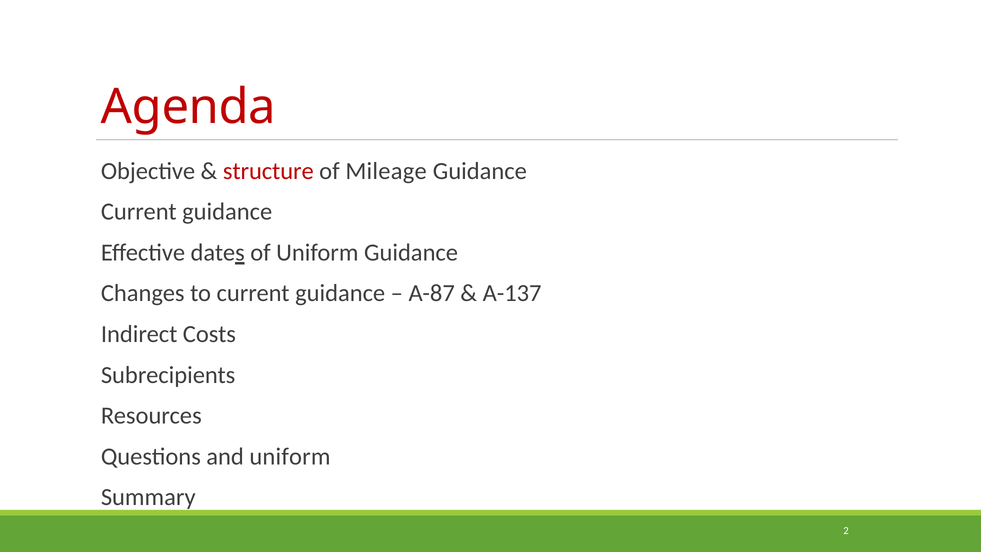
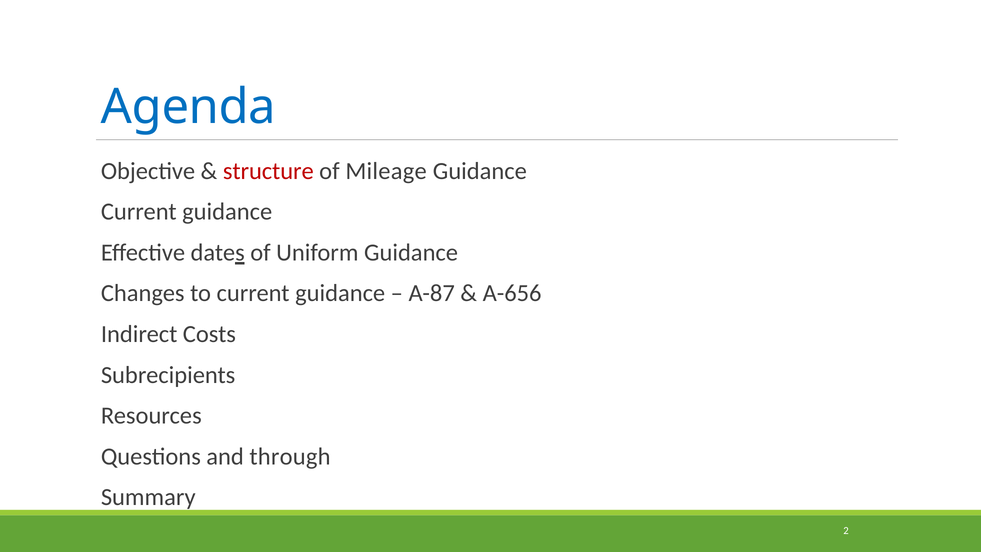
Agenda colour: red -> blue
A-137: A-137 -> A-656
and uniform: uniform -> through
